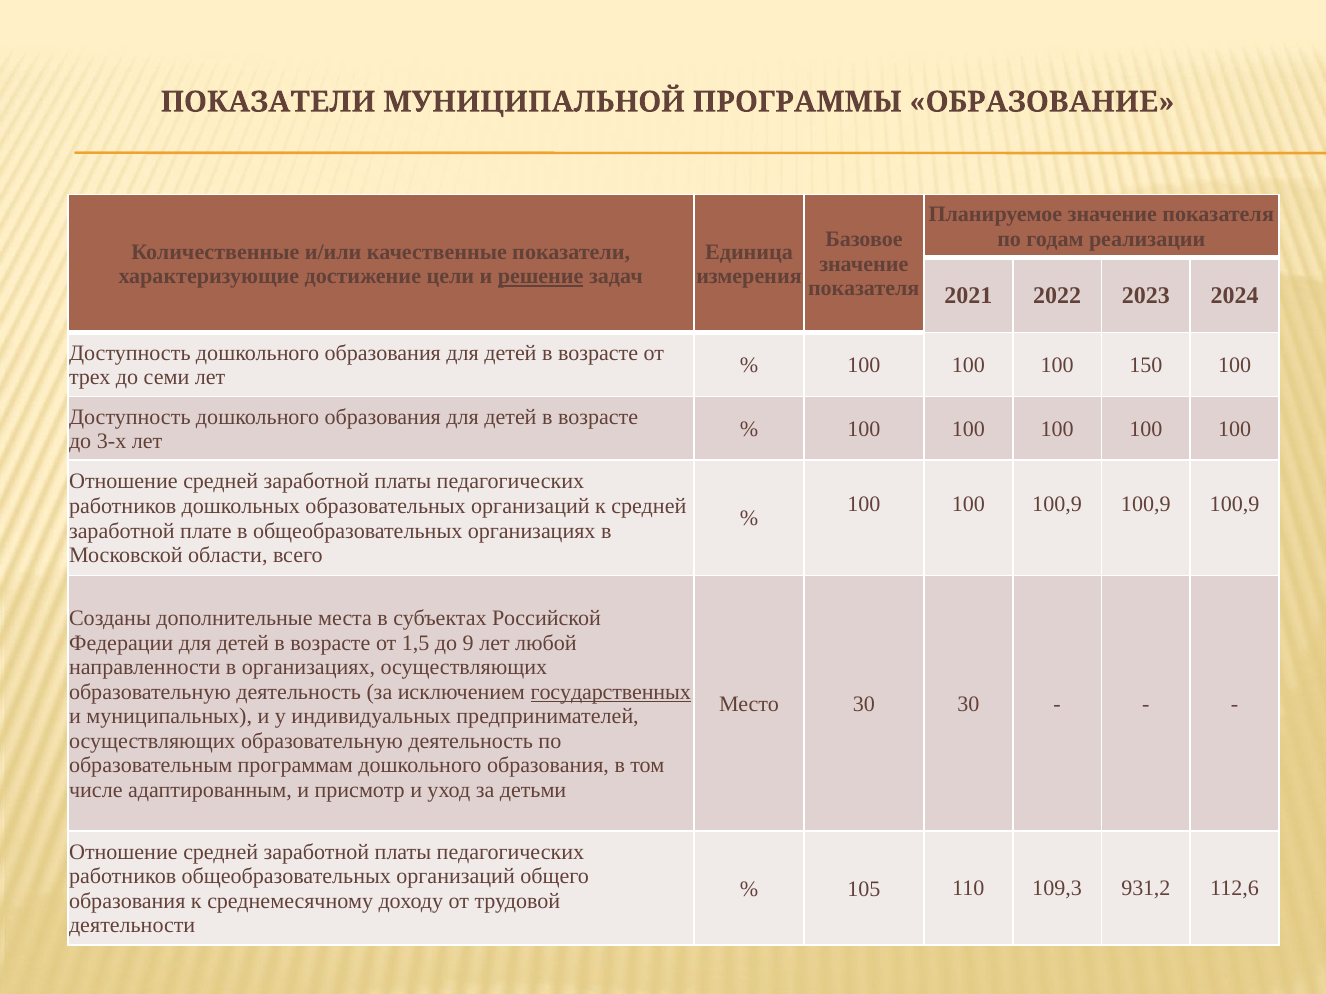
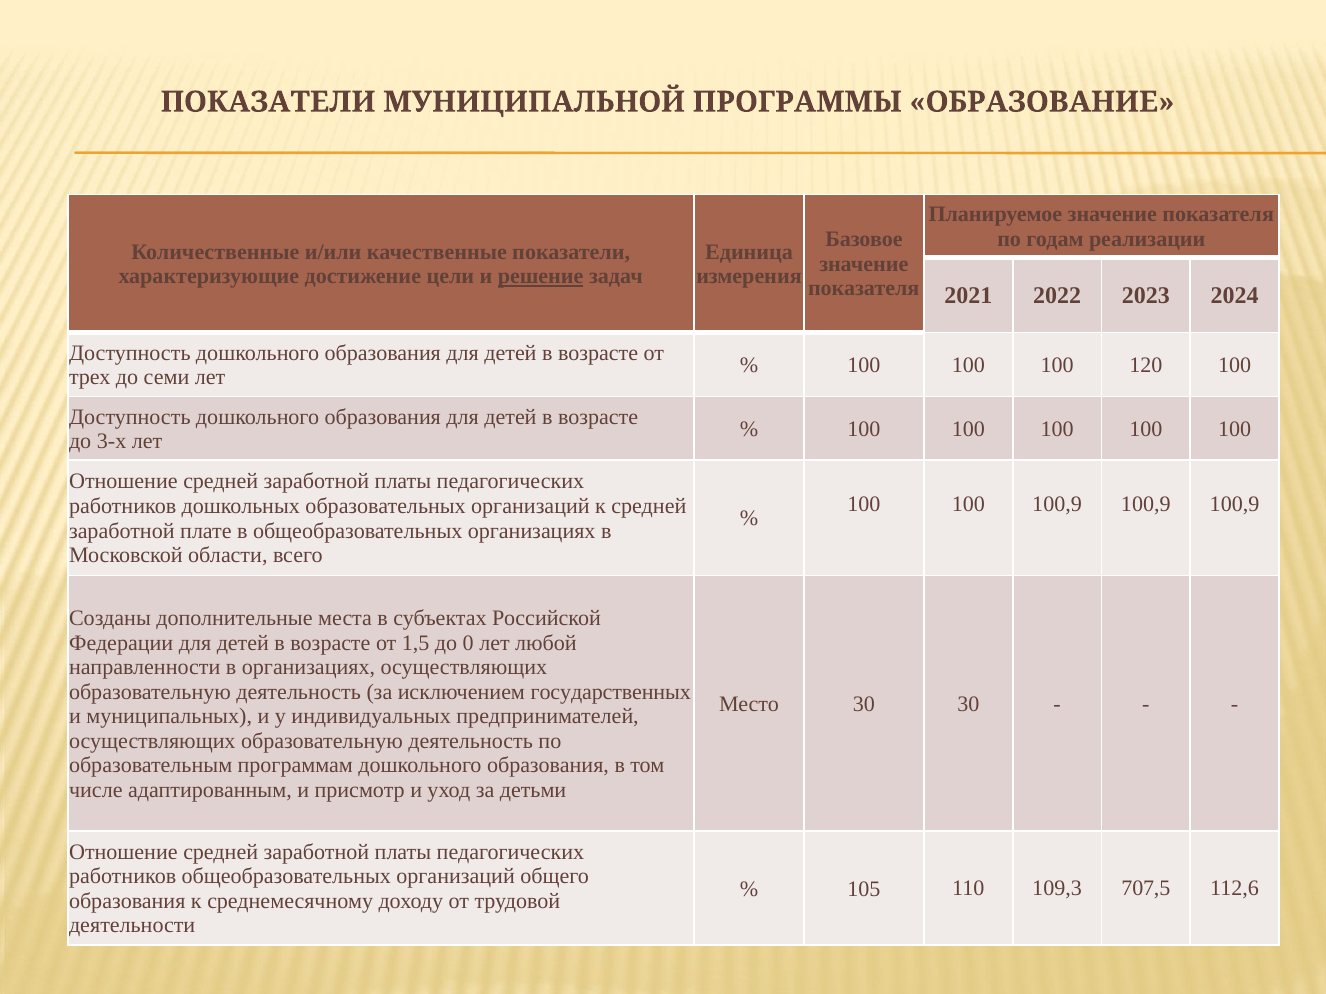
150: 150 -> 120
9: 9 -> 0
государственных underline: present -> none
931,2: 931,2 -> 707,5
